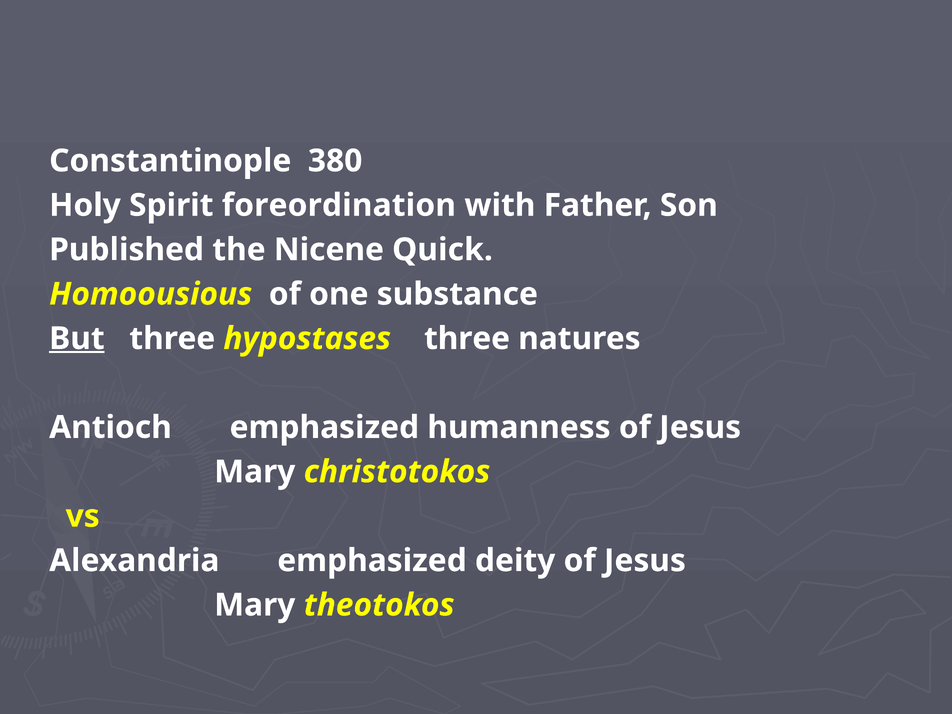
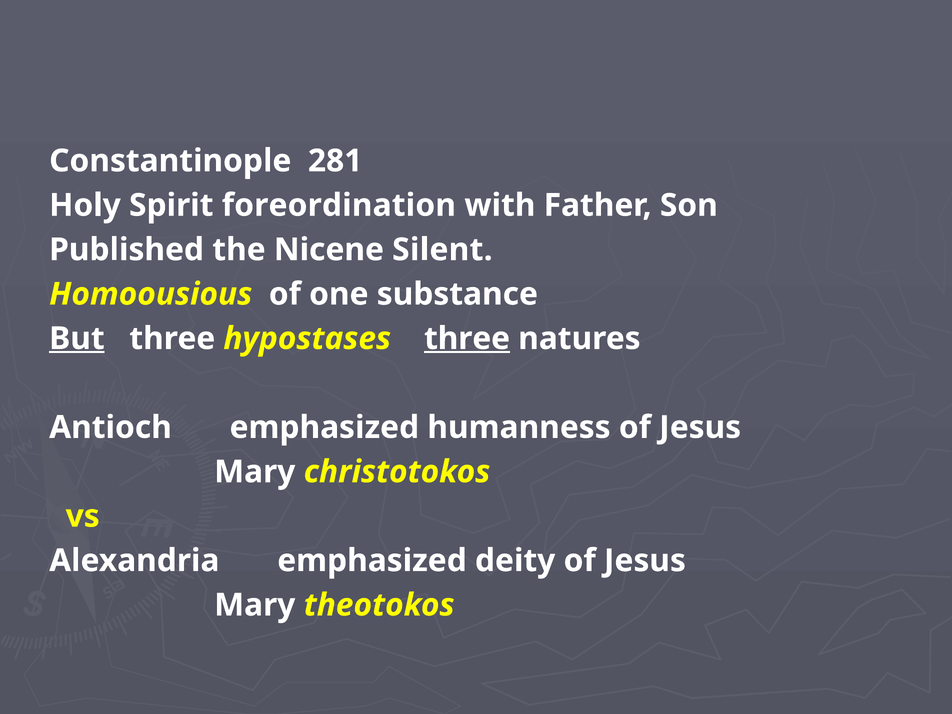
380: 380 -> 281
Quick: Quick -> Silent
three at (467, 339) underline: none -> present
